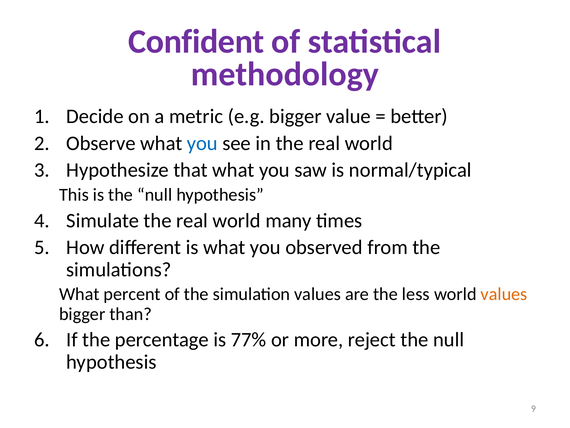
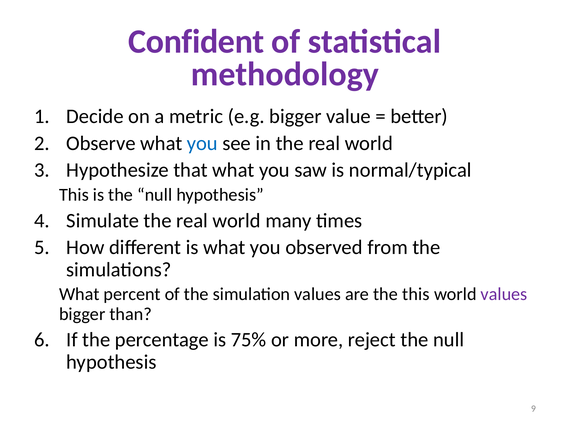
the less: less -> this
values at (504, 294) colour: orange -> purple
77%: 77% -> 75%
